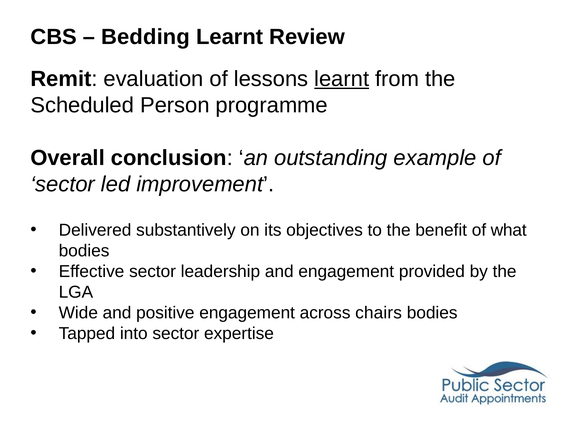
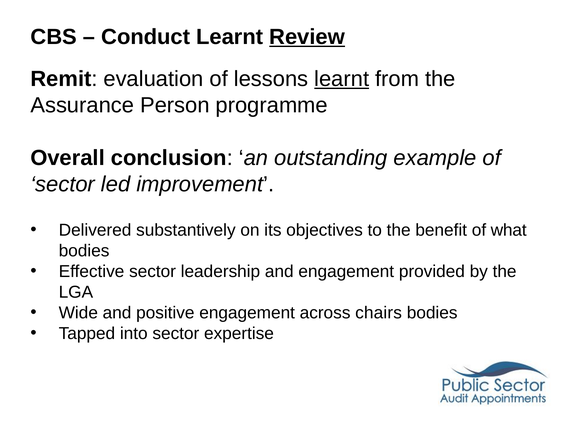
Bedding: Bedding -> Conduct
Review underline: none -> present
Scheduled: Scheduled -> Assurance
